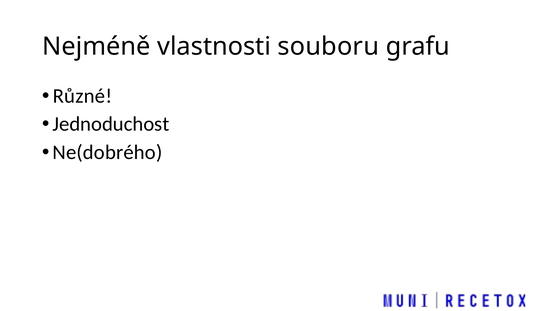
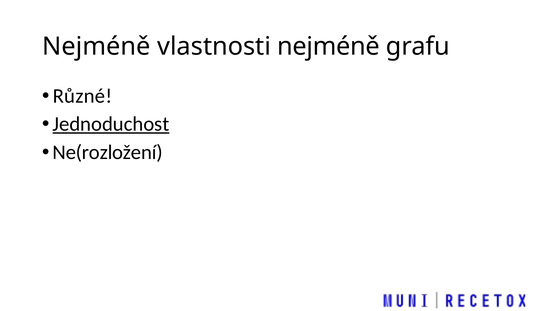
vlastnosti souboru: souboru -> nejméně
Jednoduchost underline: none -> present
Ne(dobrého: Ne(dobrého -> Ne(rozložení
